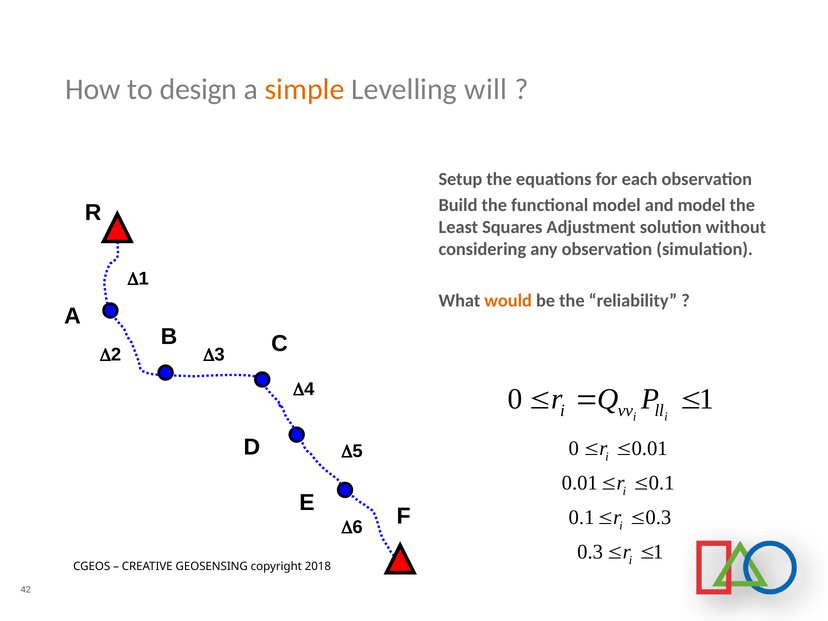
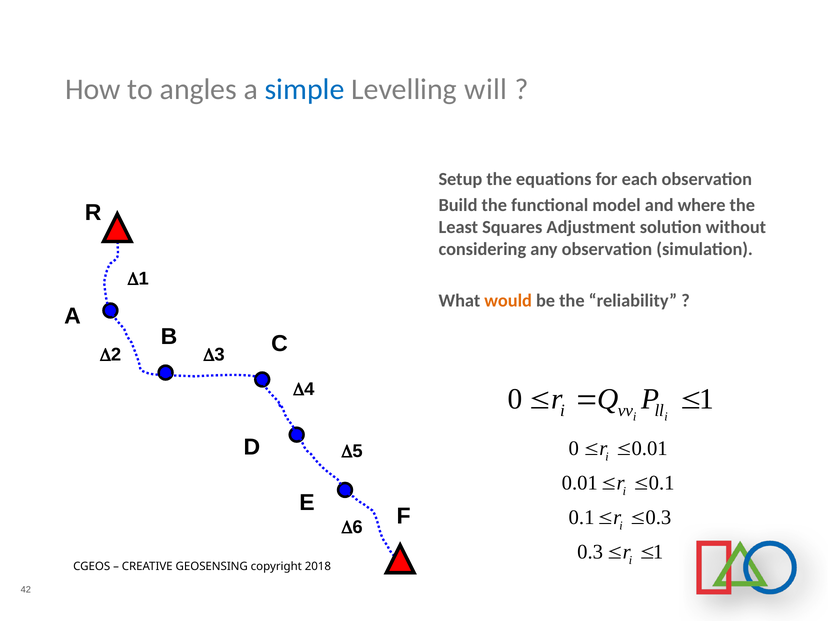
design: design -> angles
simple colour: orange -> blue
and model: model -> where
